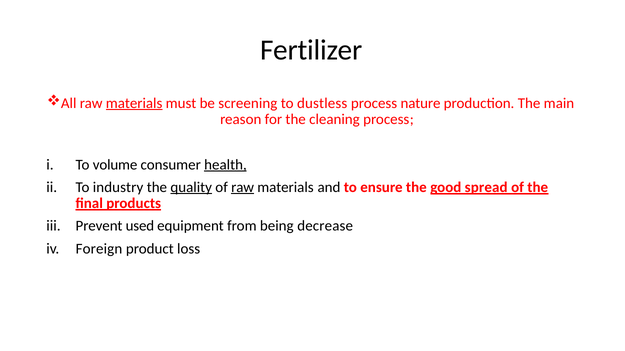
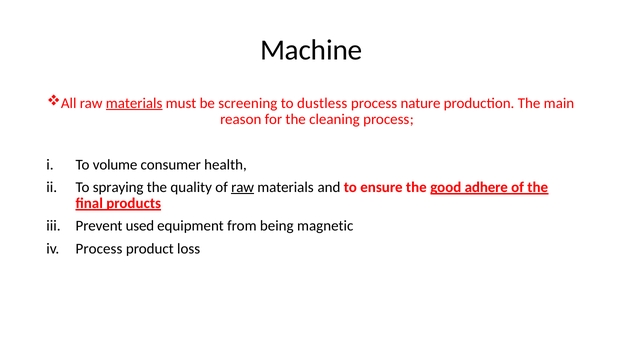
Fertilizer: Fertilizer -> Machine
health underline: present -> none
industry: industry -> spraying
quality underline: present -> none
spread: spread -> adhere
decrease: decrease -> magnetic
Foreign at (99, 249): Foreign -> Process
